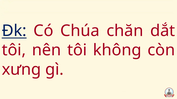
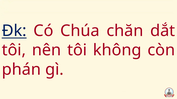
xưng: xưng -> phán
